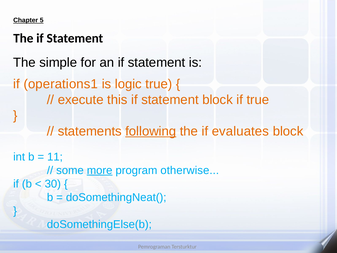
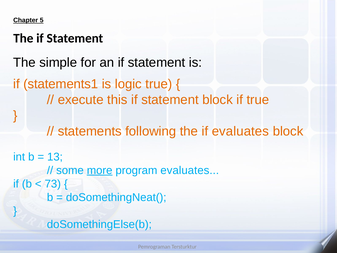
operations1: operations1 -> statements1
following underline: present -> none
11: 11 -> 13
program otherwise: otherwise -> evaluates
30: 30 -> 73
